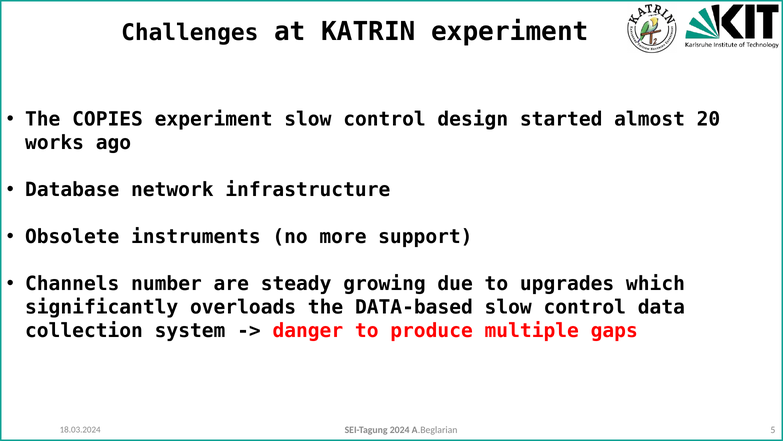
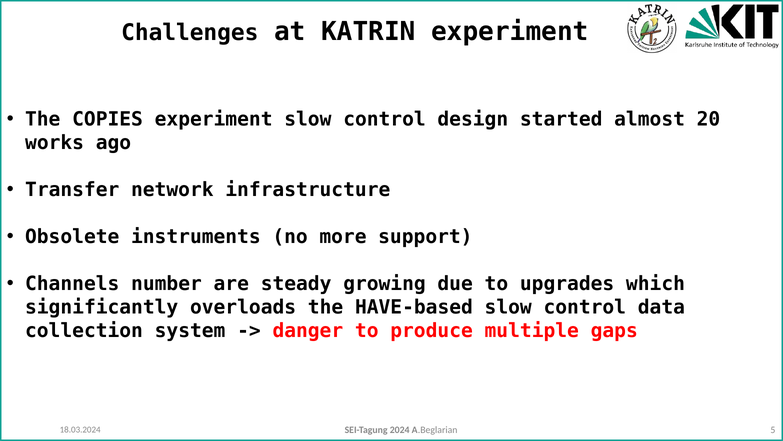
Database: Database -> Transfer
DATA-based: DATA-based -> HAVE-based
